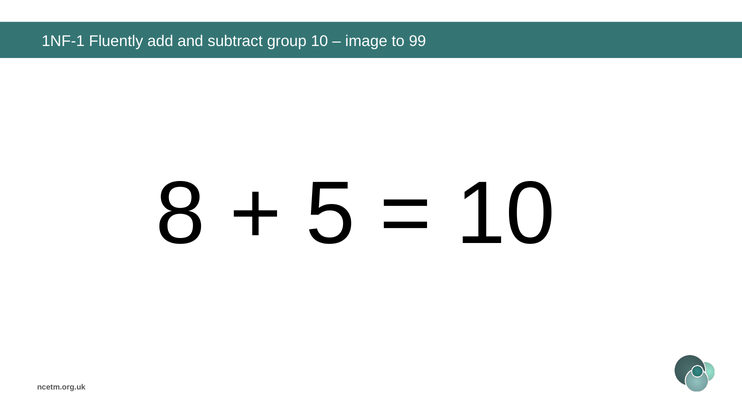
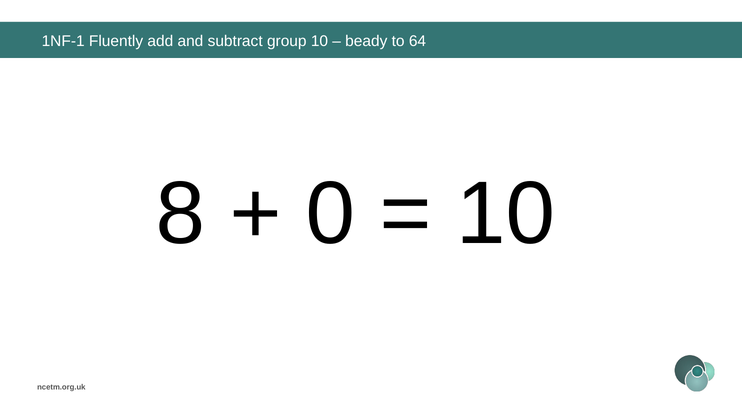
image: image -> beady
99: 99 -> 64
5: 5 -> 0
